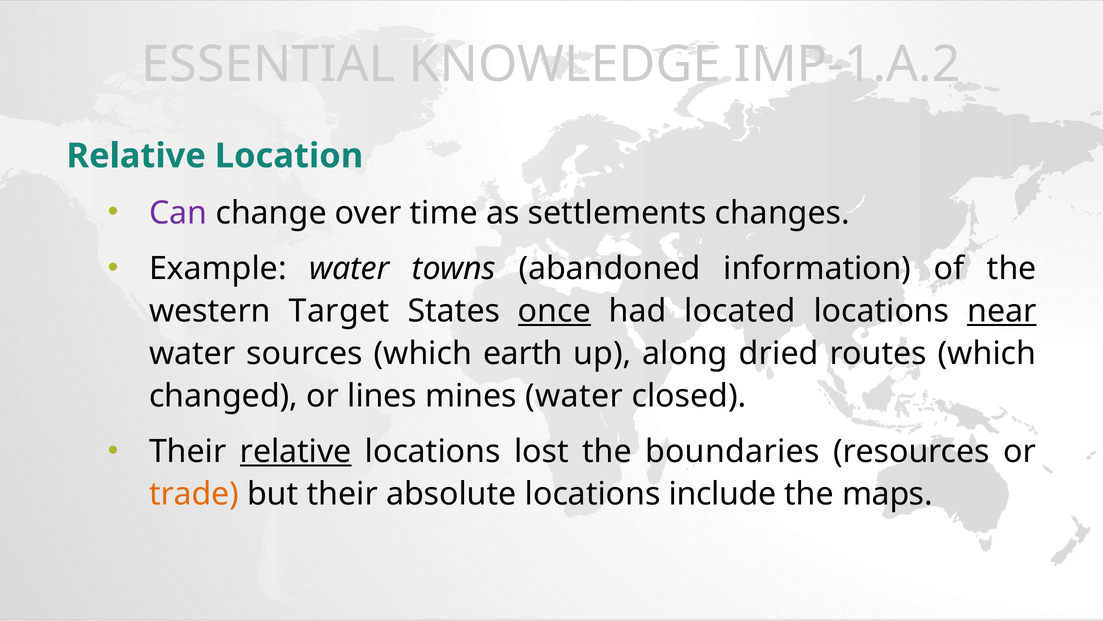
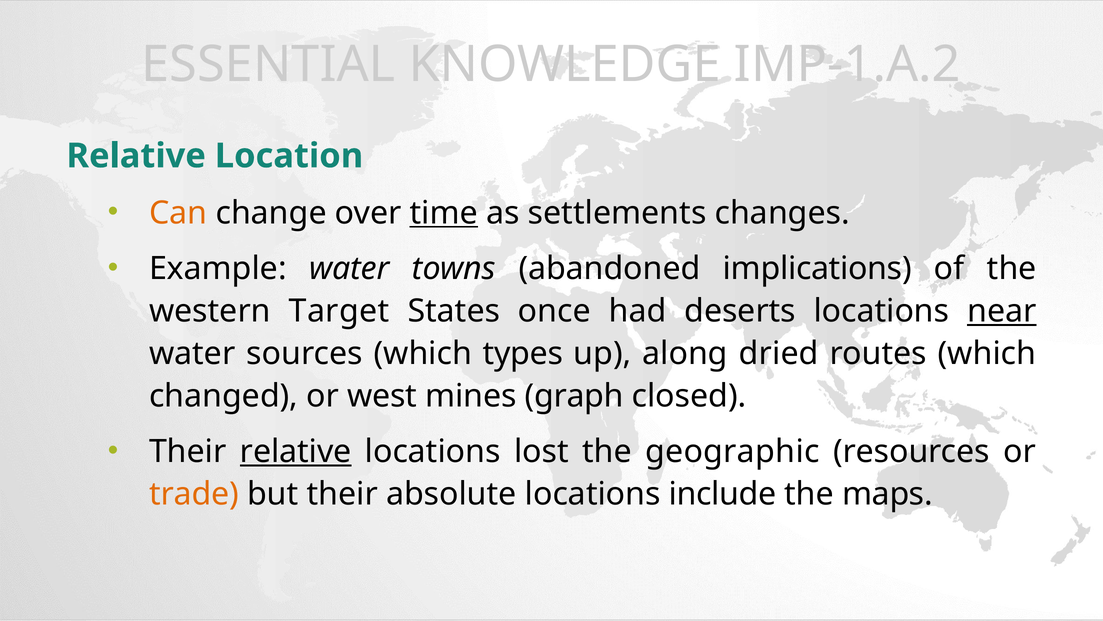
Can colour: purple -> orange
time underline: none -> present
information: information -> implications
once underline: present -> none
located: located -> deserts
earth: earth -> types
lines: lines -> west
mines water: water -> graph
boundaries: boundaries -> geographic
